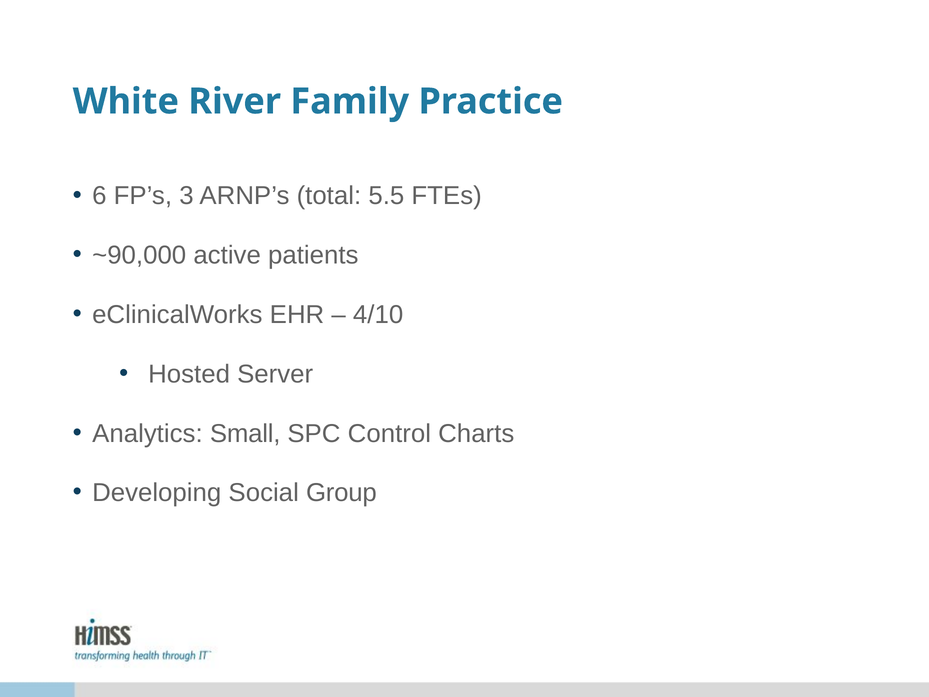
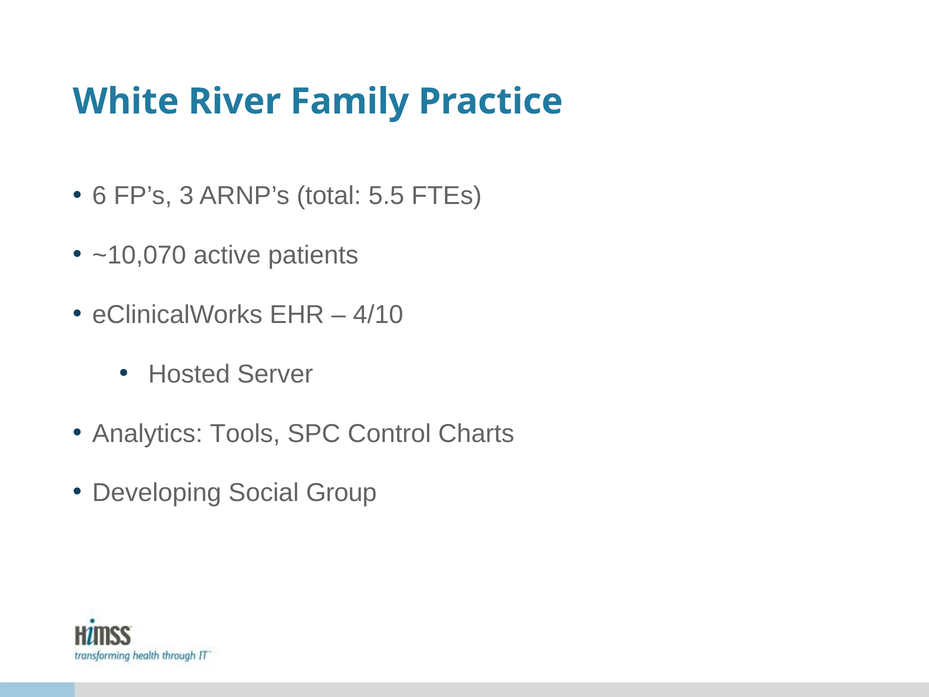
~90,000: ~90,000 -> ~10,070
Small: Small -> Tools
